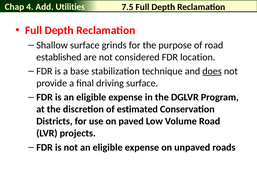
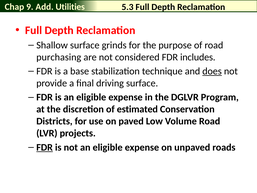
4: 4 -> 9
7.5: 7.5 -> 5.3
established: established -> purchasing
location: location -> includes
FDR at (45, 147) underline: none -> present
